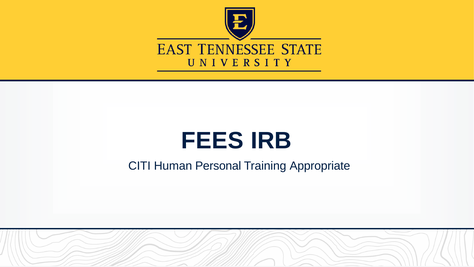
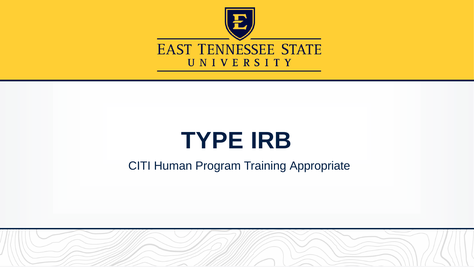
FEES: FEES -> TYPE
Personal: Personal -> Program
